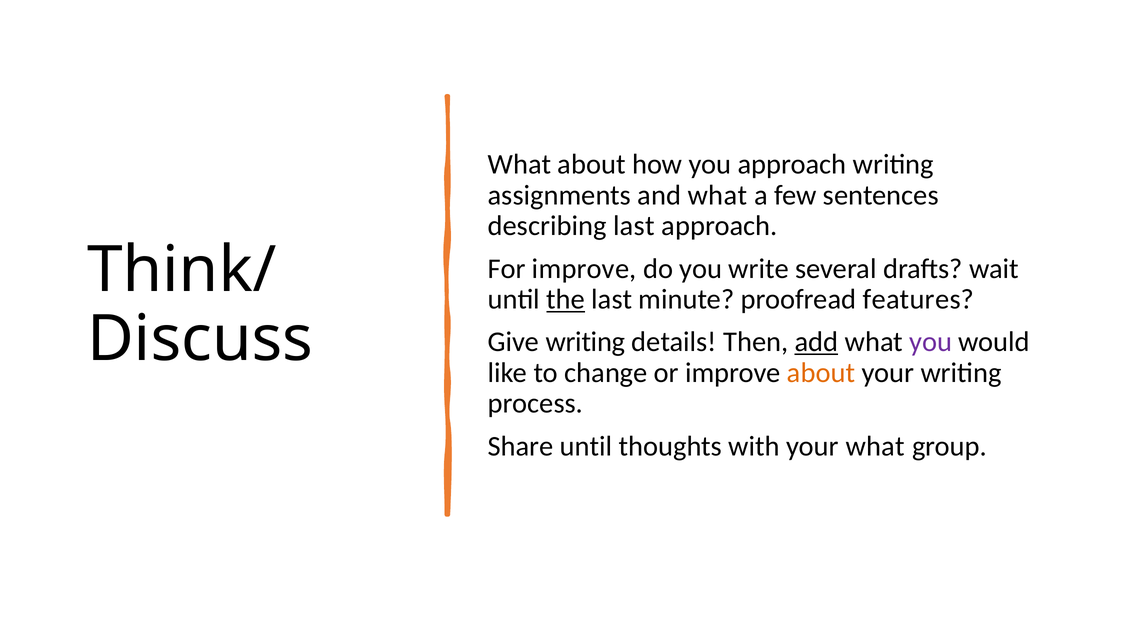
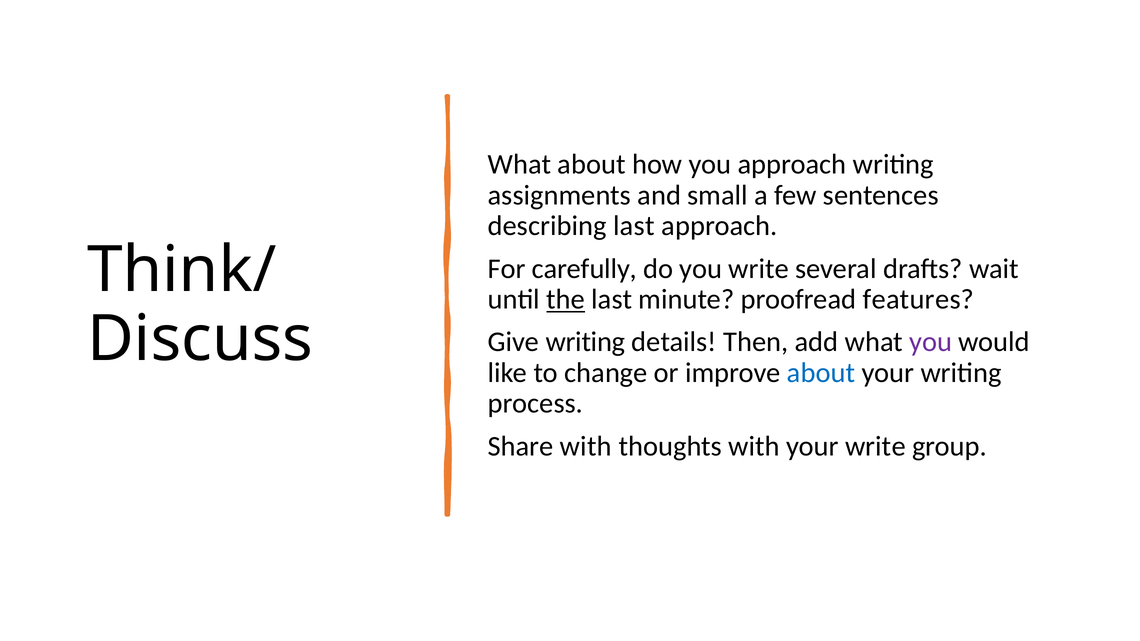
and what: what -> small
For improve: improve -> carefully
add underline: present -> none
about at (821, 373) colour: orange -> blue
Share until: until -> with
your what: what -> write
